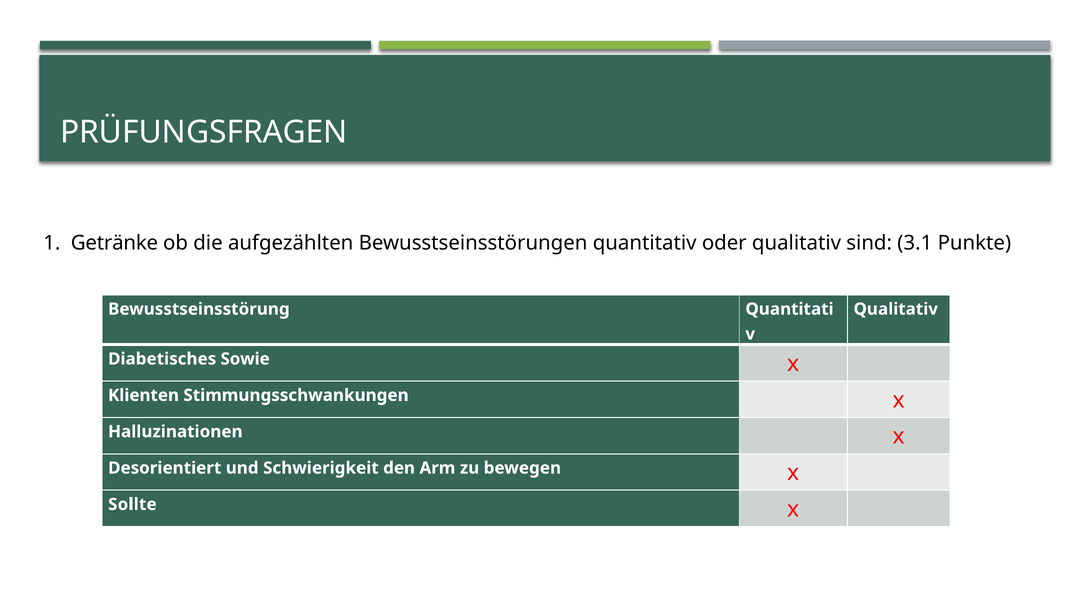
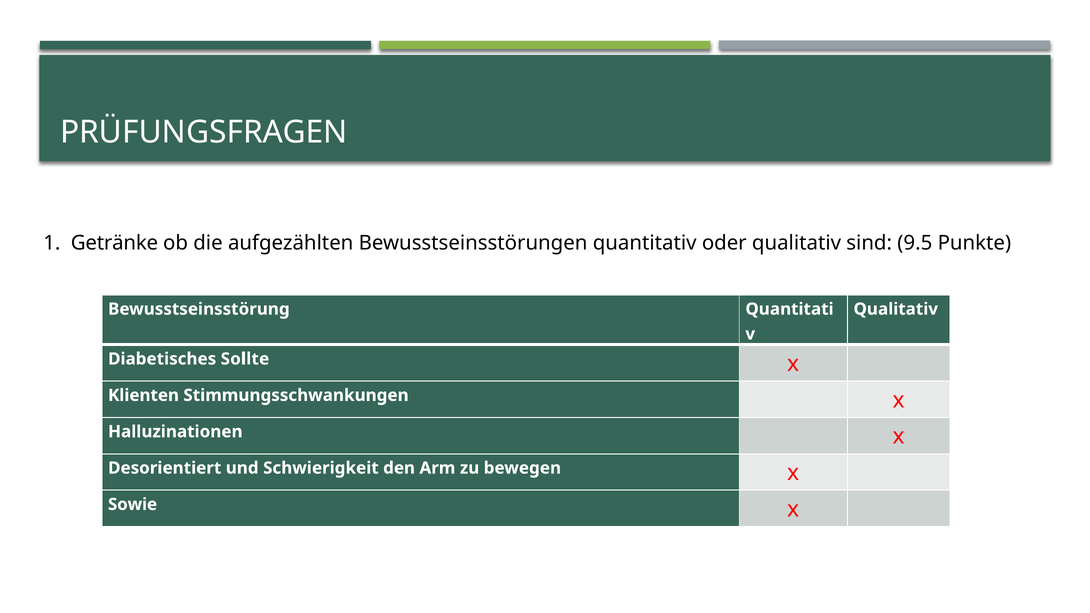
3.1: 3.1 -> 9.5
Sowie: Sowie -> Sollte
Sollte: Sollte -> Sowie
